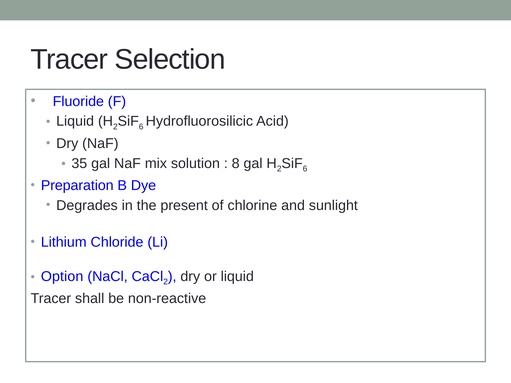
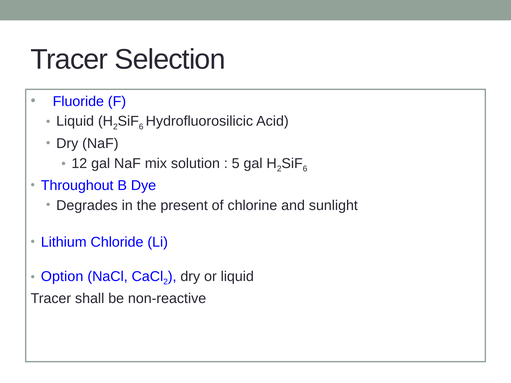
35: 35 -> 12
8: 8 -> 5
Preparation: Preparation -> Throughout
